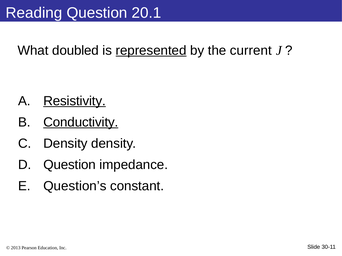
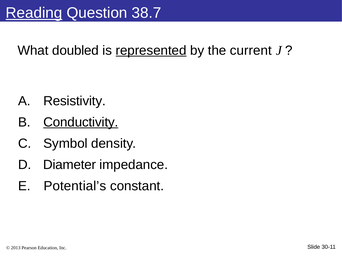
Reading underline: none -> present
20.1: 20.1 -> 38.7
Resistivity underline: present -> none
Density at (65, 144): Density -> Symbol
Question at (70, 165): Question -> Diameter
Question’s: Question’s -> Potential’s
